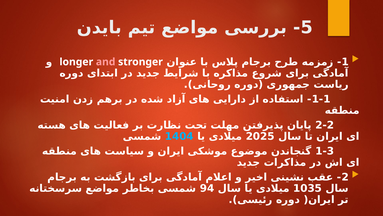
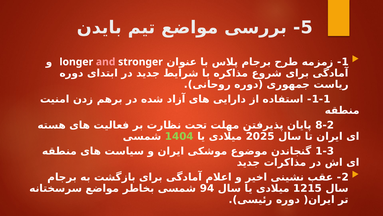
2-2: 2-2 -> 8-2
1404 colour: light blue -> light green
1035: 1035 -> 1215
